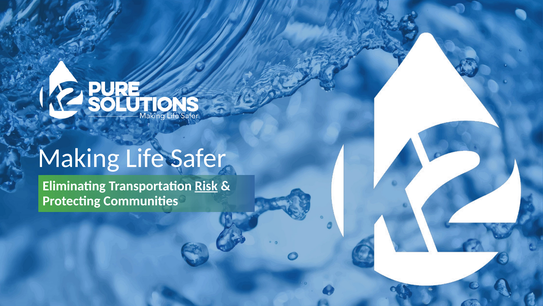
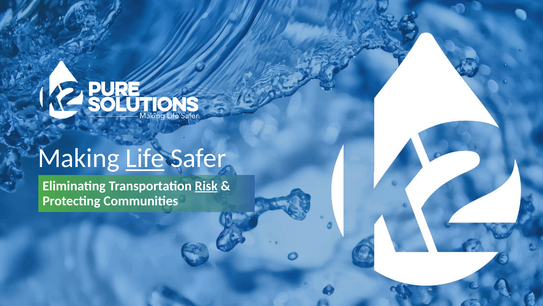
Life underline: none -> present
